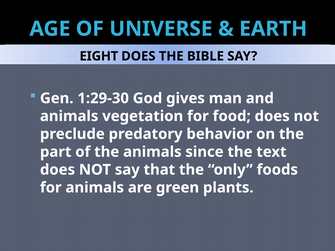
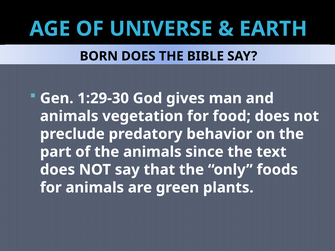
EIGHT: EIGHT -> BORN
